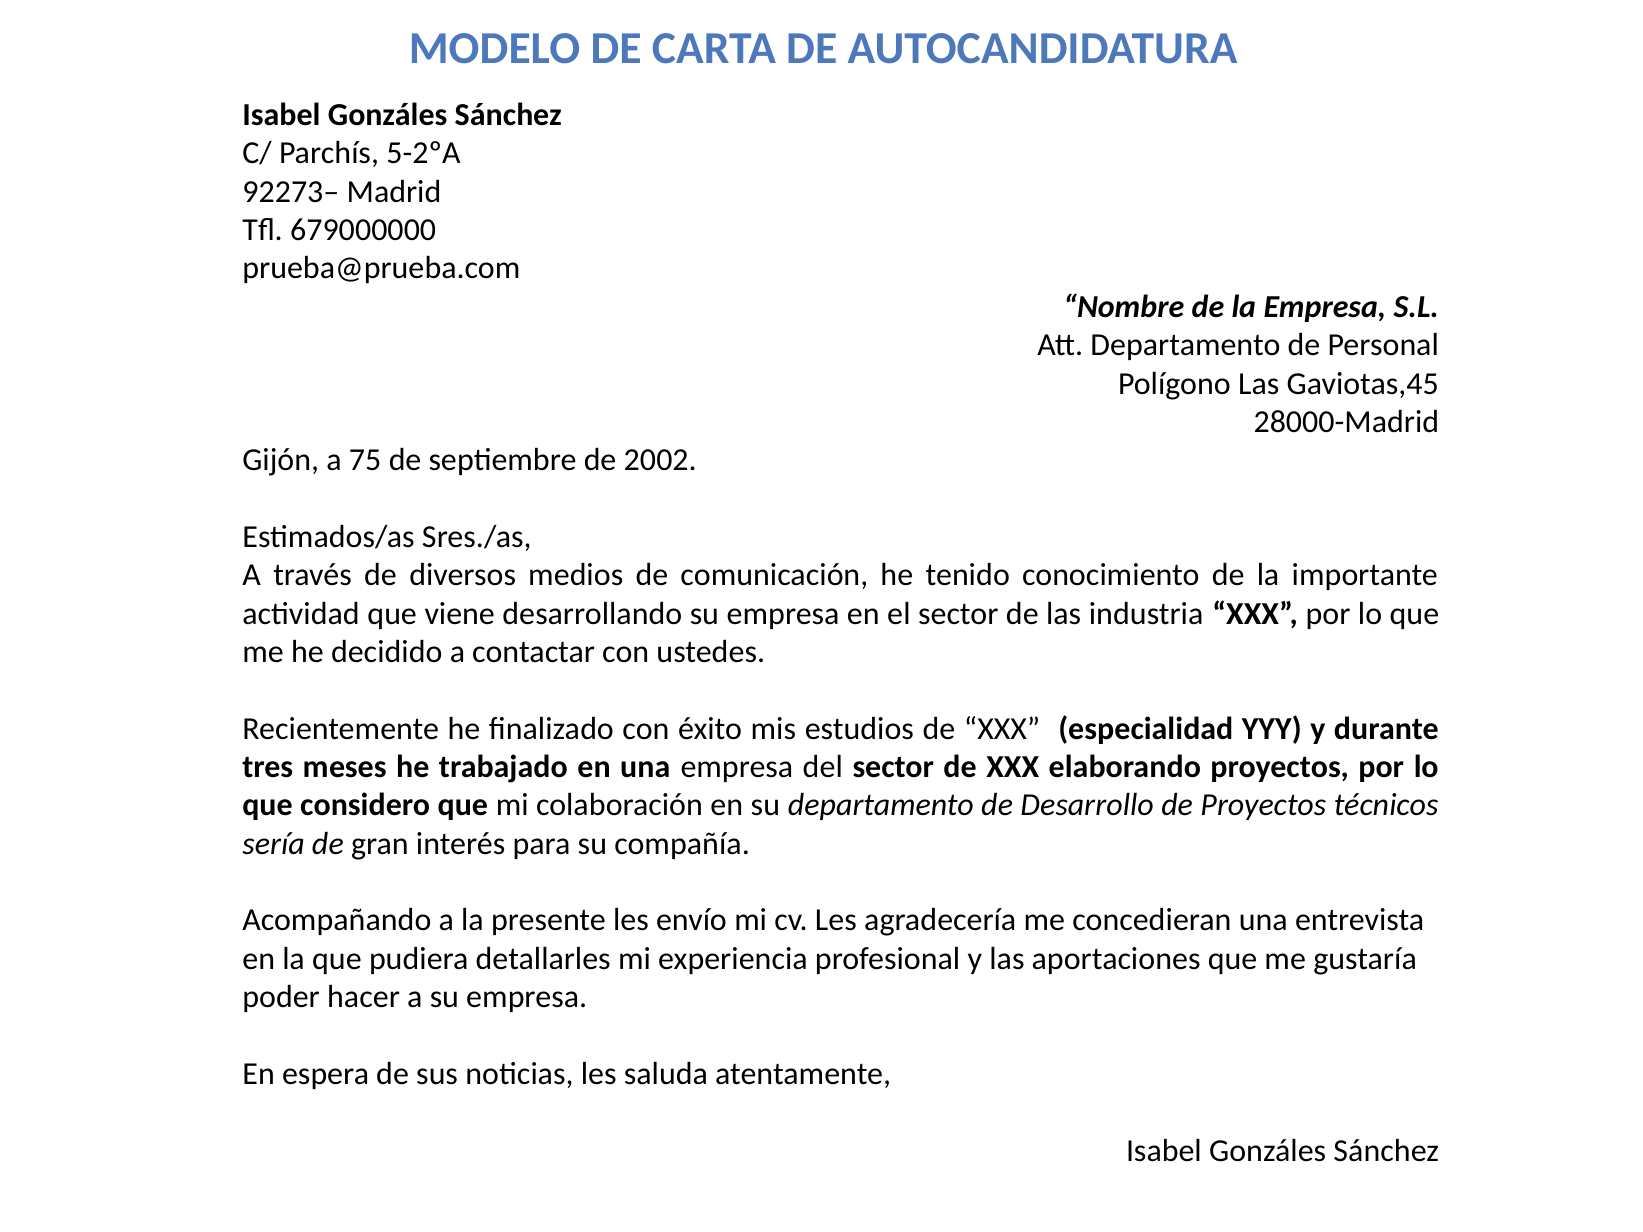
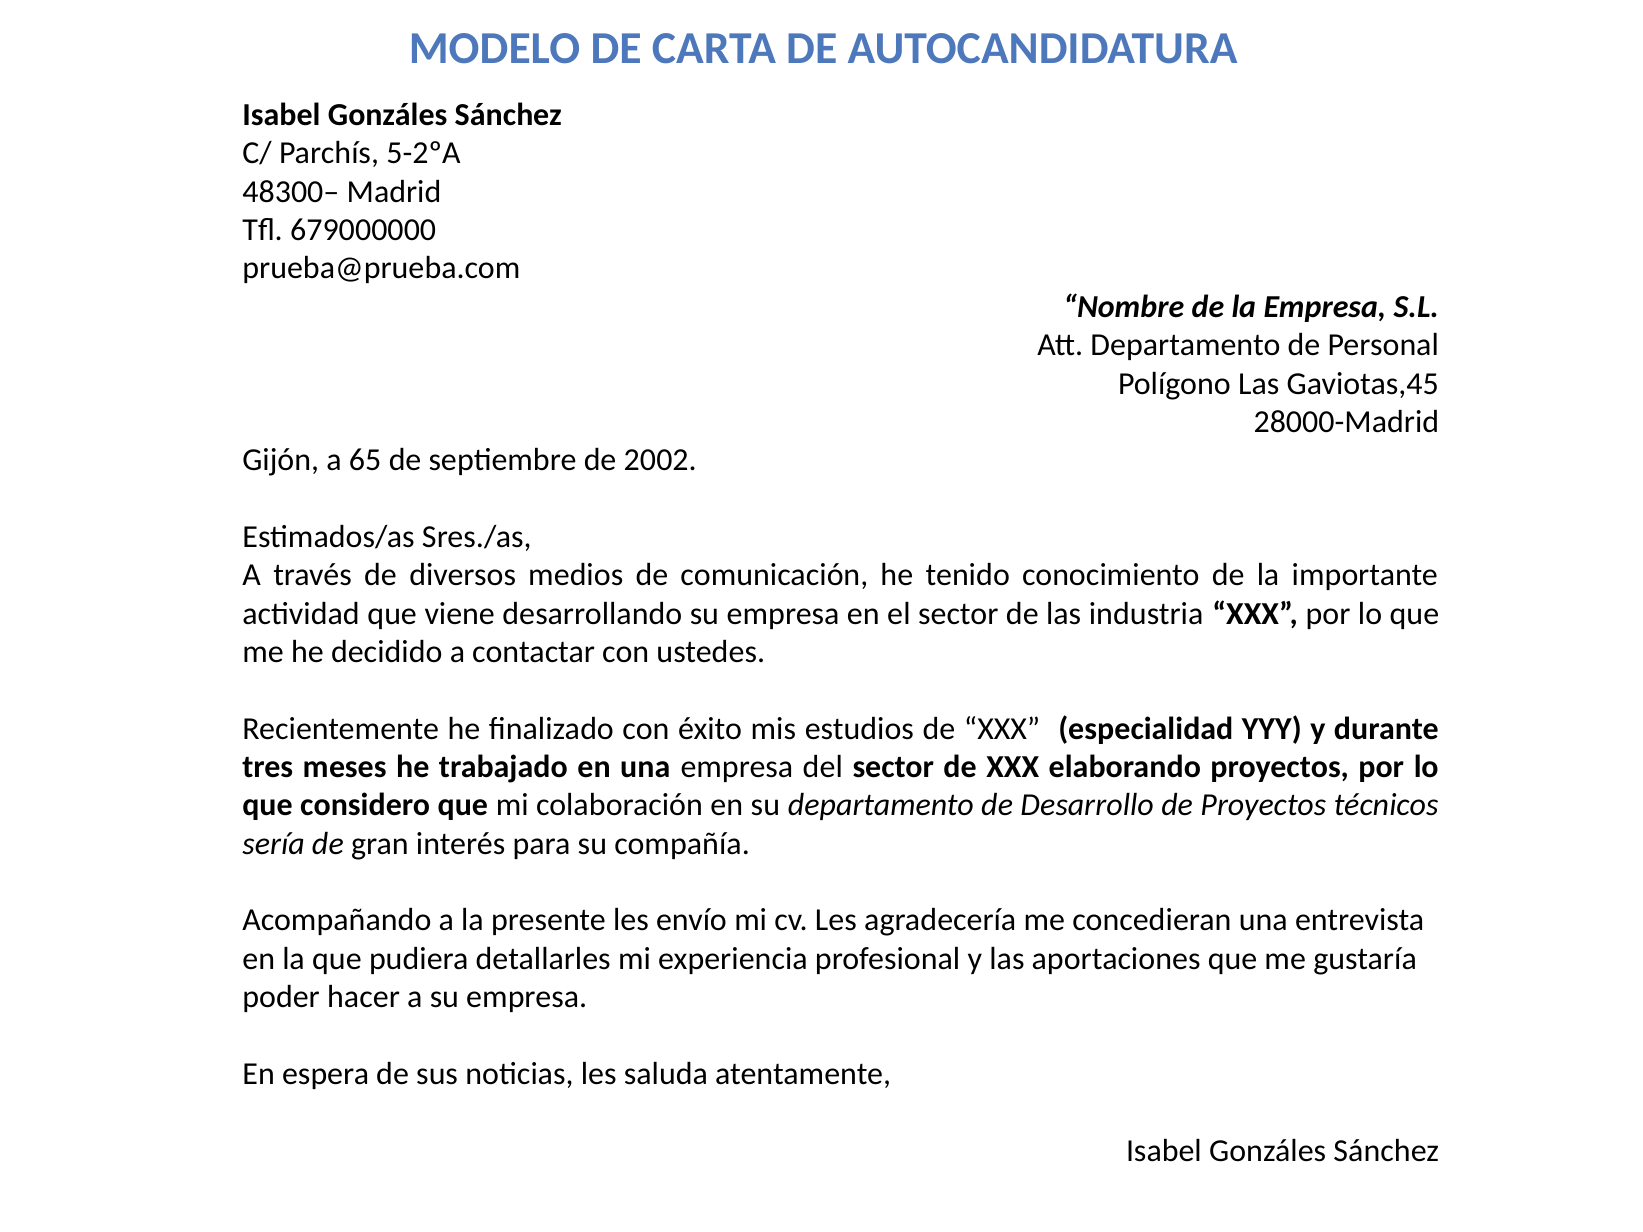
92273–: 92273– -> 48300–
75: 75 -> 65
